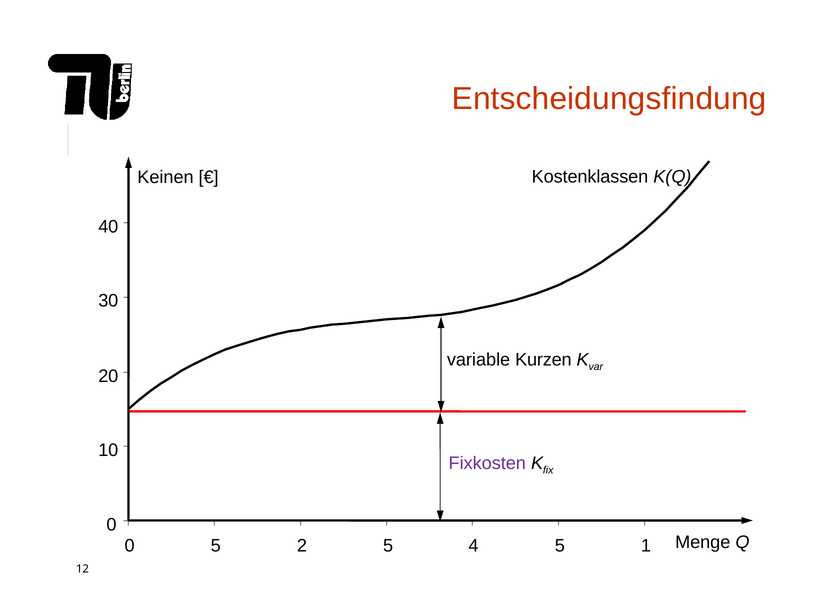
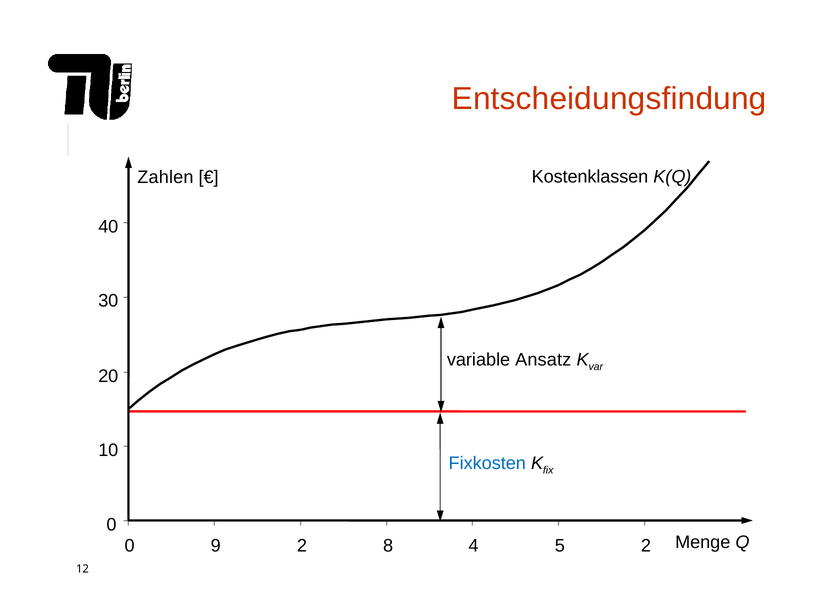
Keinen: Keinen -> Zahlen
Kurzen: Kurzen -> Ansatz
Fixkosten colour: purple -> blue
0 5: 5 -> 9
2 5: 5 -> 8
5 1: 1 -> 2
